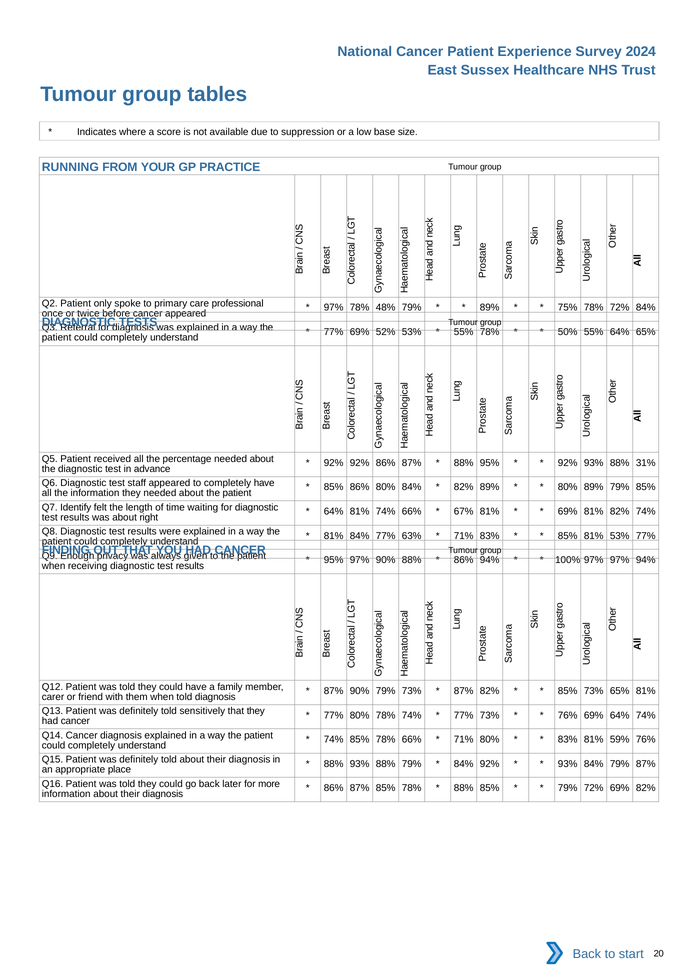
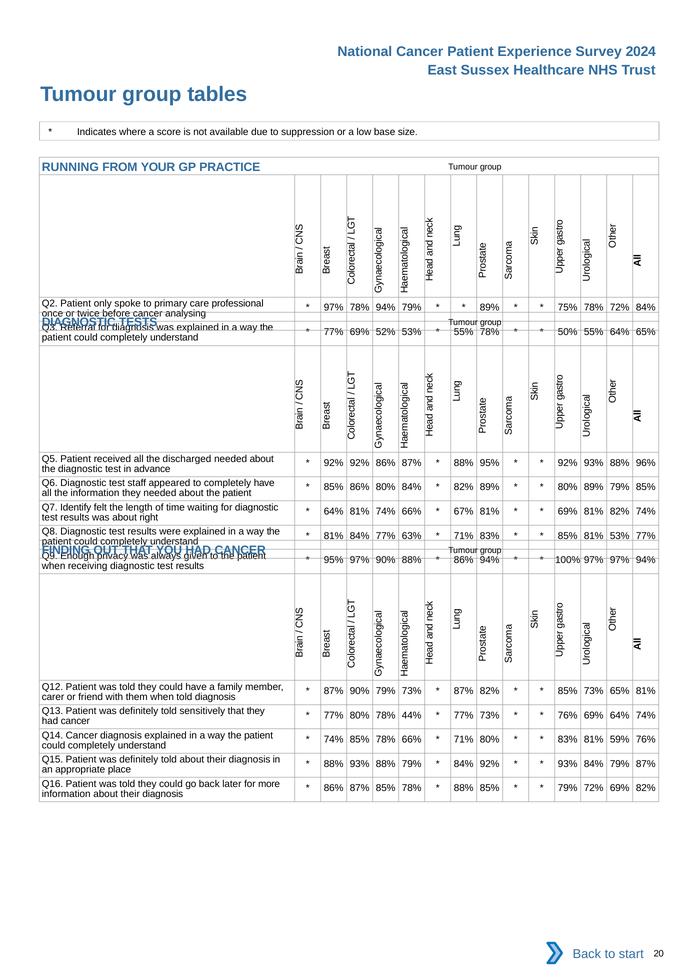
78% 48%: 48% -> 94%
cancer appeared: appeared -> analysing
percentage: percentage -> discharged
31%: 31% -> 96%
78% 74%: 74% -> 44%
